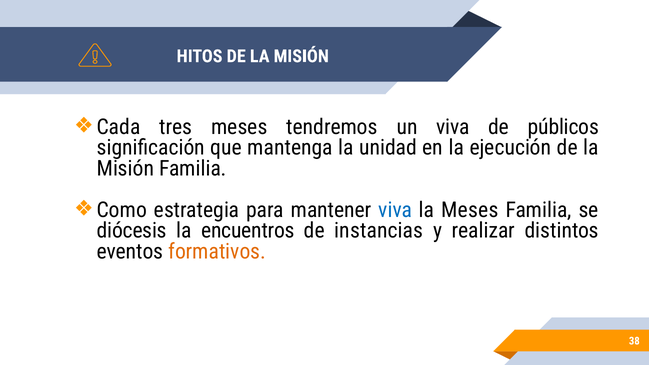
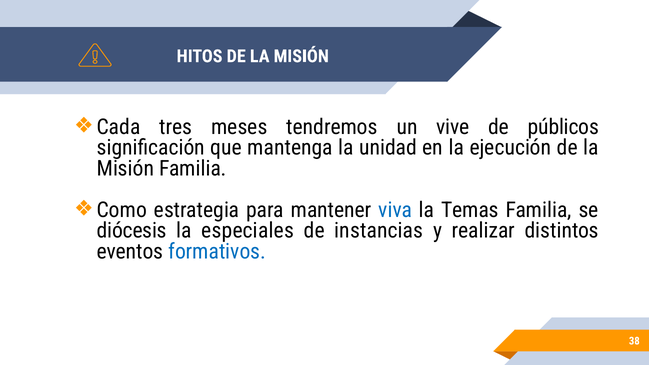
un viva: viva -> vive
la Meses: Meses -> Temas
encuentros: encuentros -> especiales
formativos colour: orange -> blue
